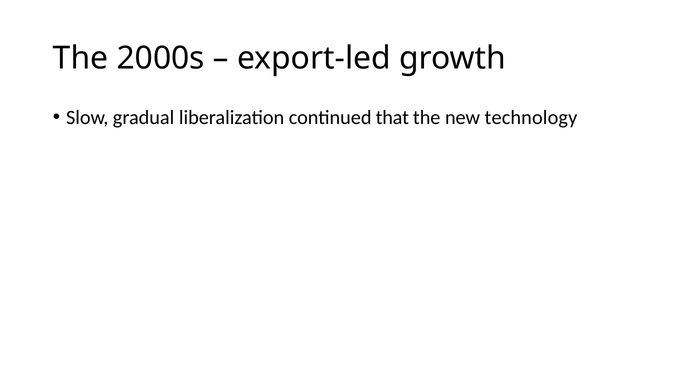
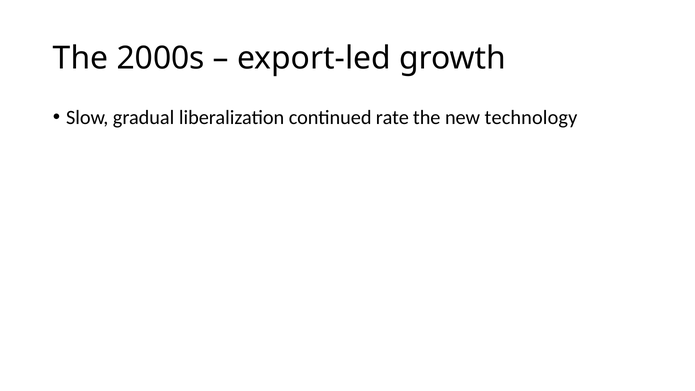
that: that -> rate
